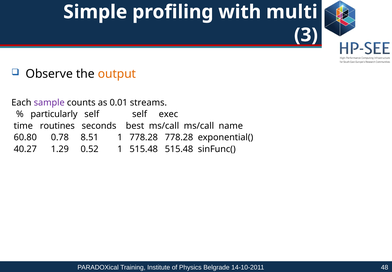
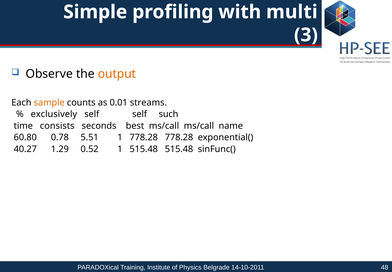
sample colour: purple -> orange
particularly: particularly -> exclusively
exec: exec -> such
routines: routines -> consists
8.51: 8.51 -> 5.51
